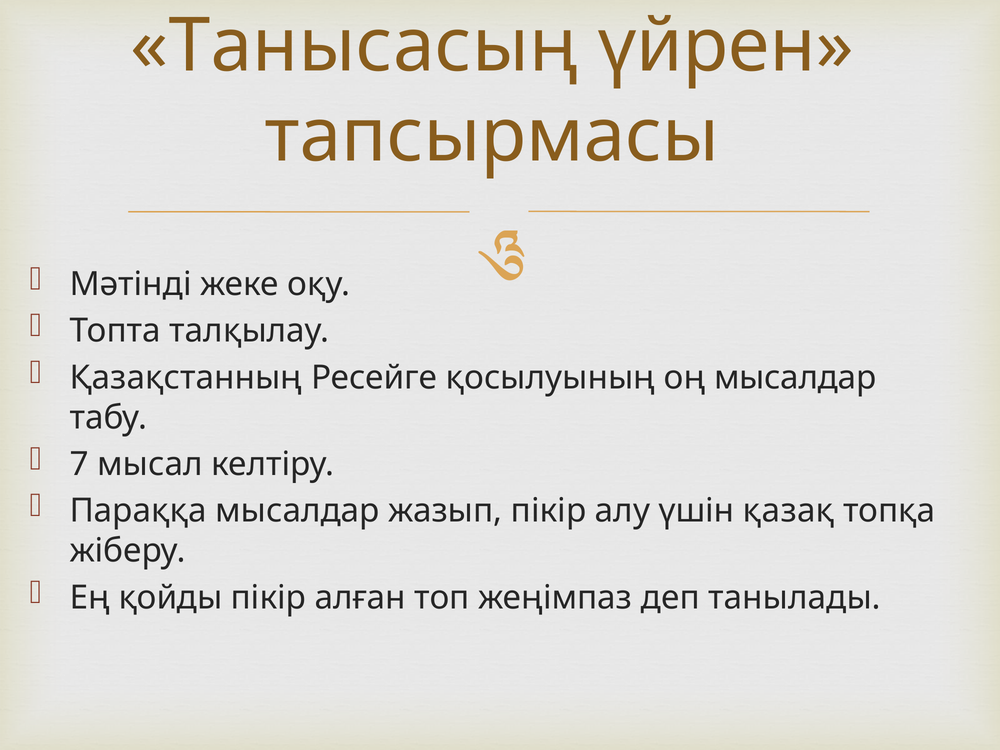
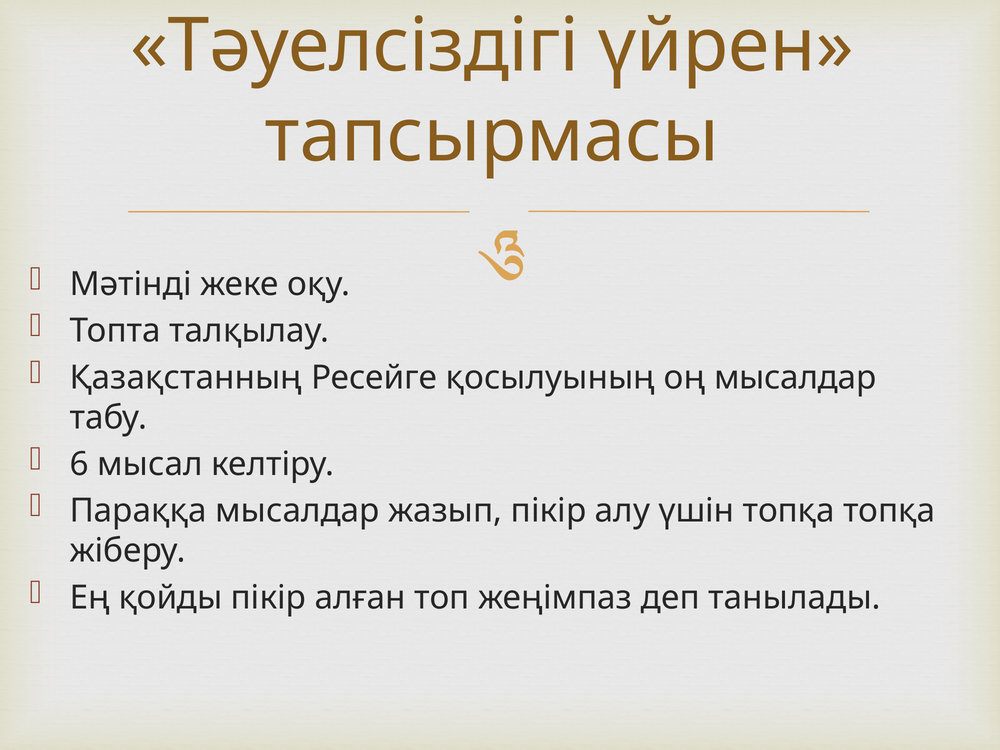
Танысасың: Танысасың -> Тәуелсіздігі
7: 7 -> 6
үшін қазақ: қазақ -> топқа
